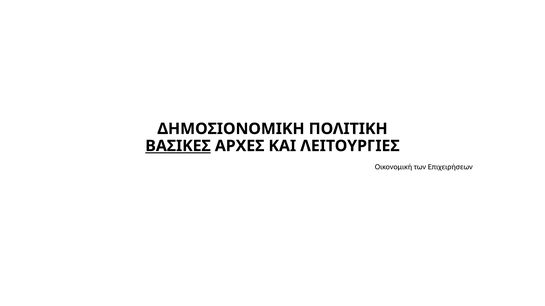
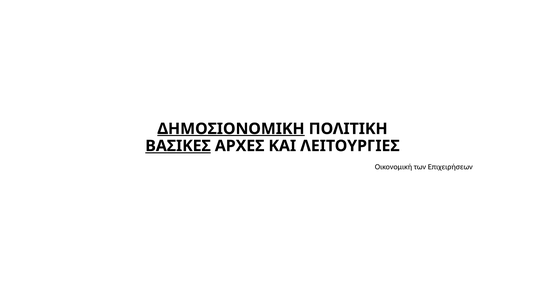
ΔΗΜΟΣΙΟΝΟΜΙΚΗ underline: none -> present
